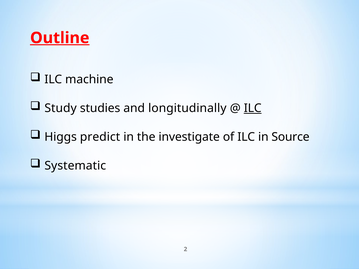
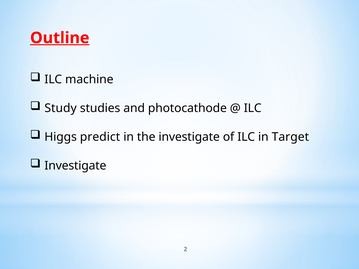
longitudinally: longitudinally -> photocathode
ILC at (253, 108) underline: present -> none
Source: Source -> Target
Systematic at (75, 166): Systematic -> Investigate
